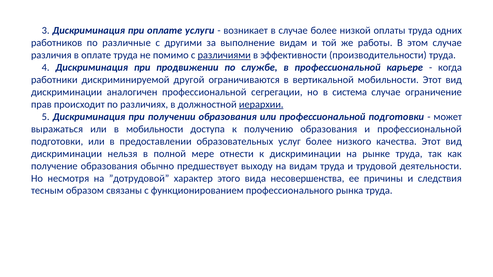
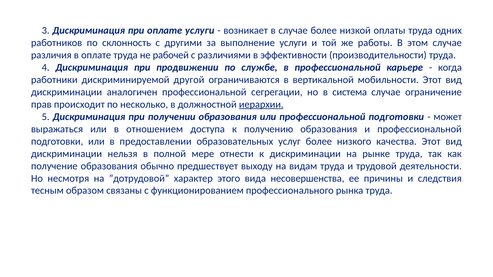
различные: различные -> склонность
выполнение видам: видам -> услуги
помимо: помимо -> рабочей
различиями underline: present -> none
различиях: различиях -> несколько
в мобильности: мобильности -> отношением
